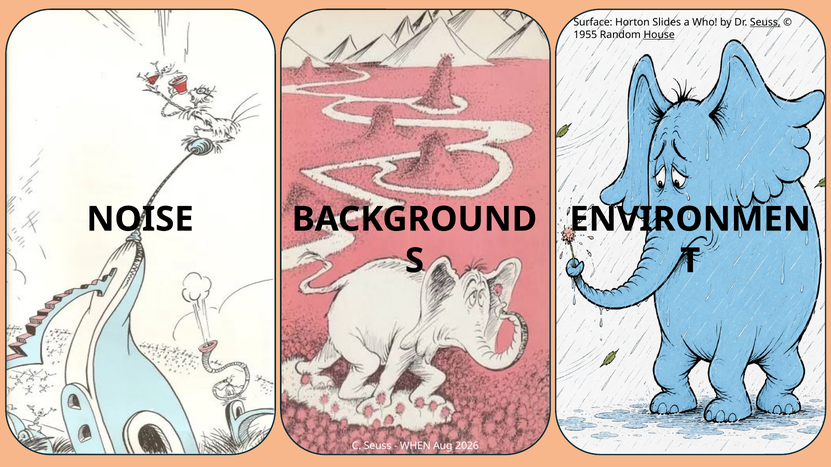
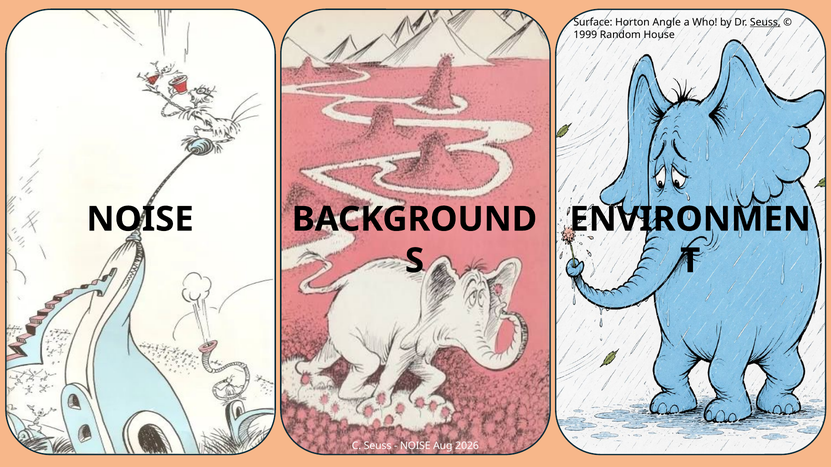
Slides: Slides -> Angle
1955: 1955 -> 1999
House underline: present -> none
WHEN at (415, 446): WHEN -> NOISE
